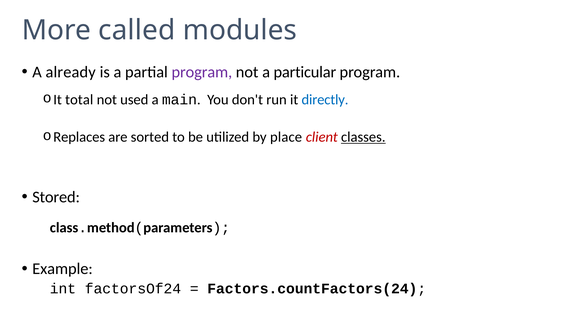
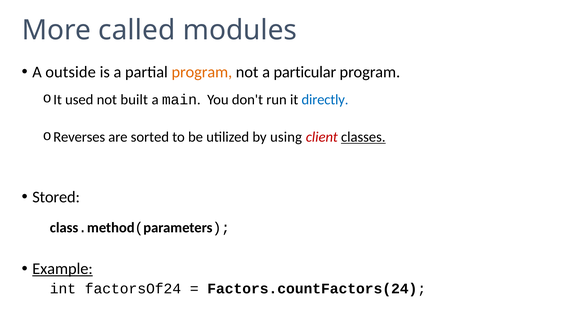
already: already -> outside
program at (202, 72) colour: purple -> orange
total: total -> used
used: used -> built
Replaces: Replaces -> Reverses
place: place -> using
Example underline: none -> present
